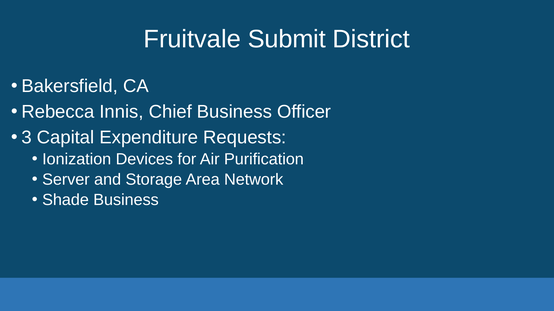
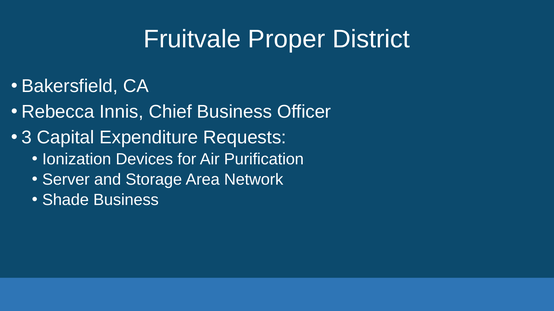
Submit: Submit -> Proper
